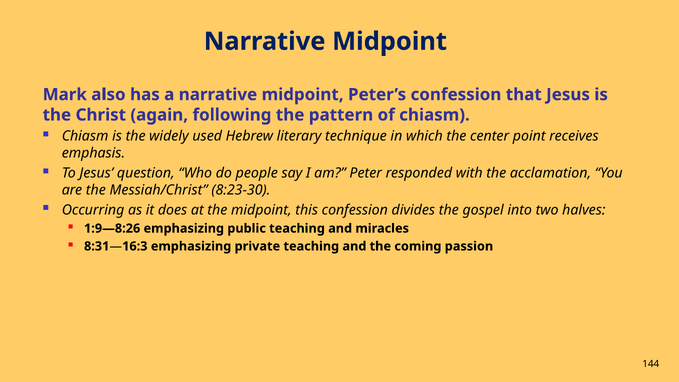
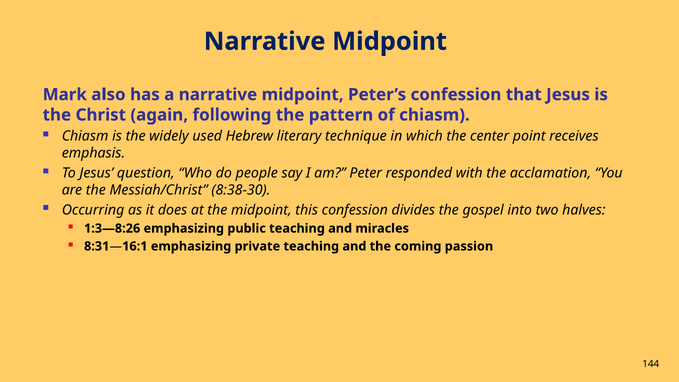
8:23-30: 8:23-30 -> 8:38-30
1:9—8:26: 1:9—8:26 -> 1:3—8:26
8:31—16:3: 8:31—16:3 -> 8:31—16:1
